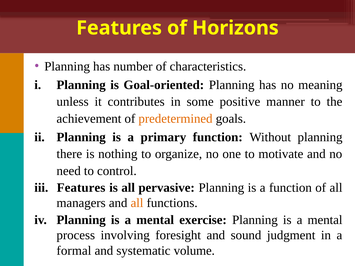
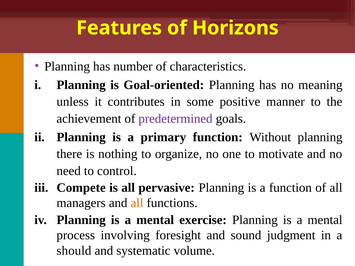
predetermined colour: orange -> purple
Features at (81, 188): Features -> Compete
formal: formal -> should
